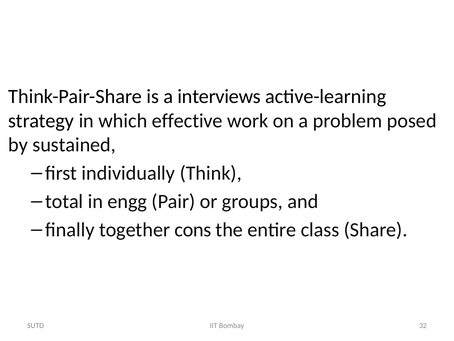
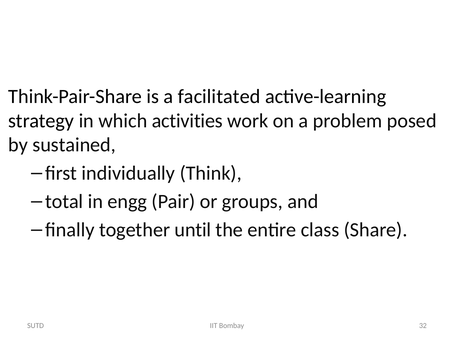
interviews: interviews -> facilitated
effective: effective -> activities
cons: cons -> until
